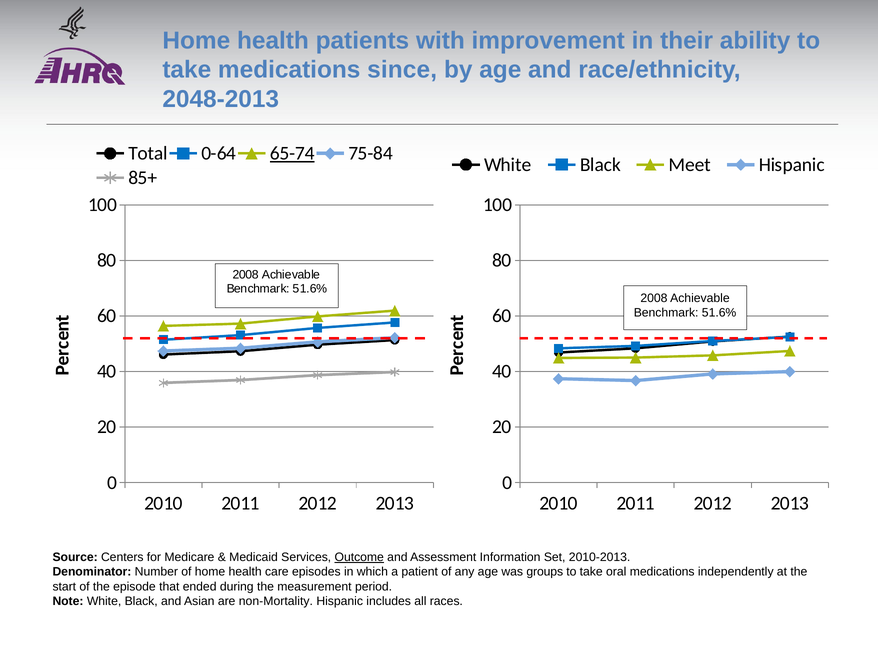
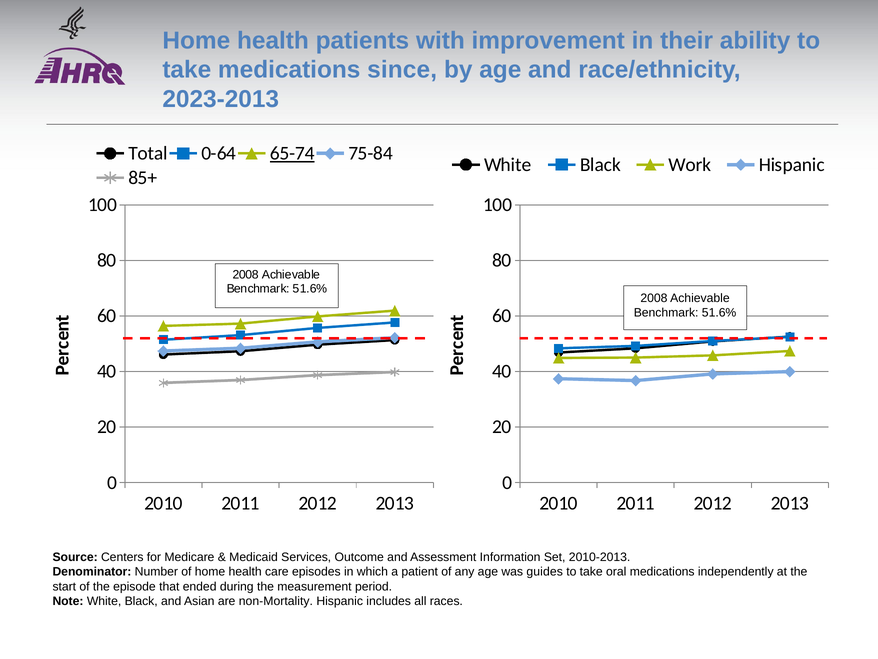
2048-2013: 2048-2013 -> 2023-2013
Meet: Meet -> Work
Outcome underline: present -> none
groups: groups -> guides
